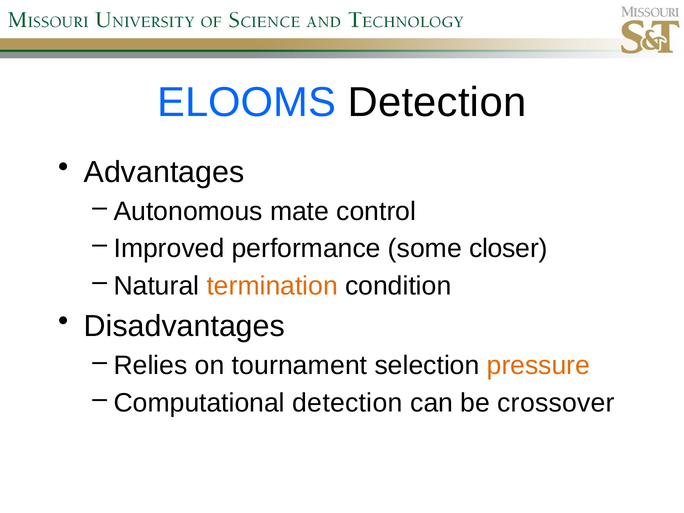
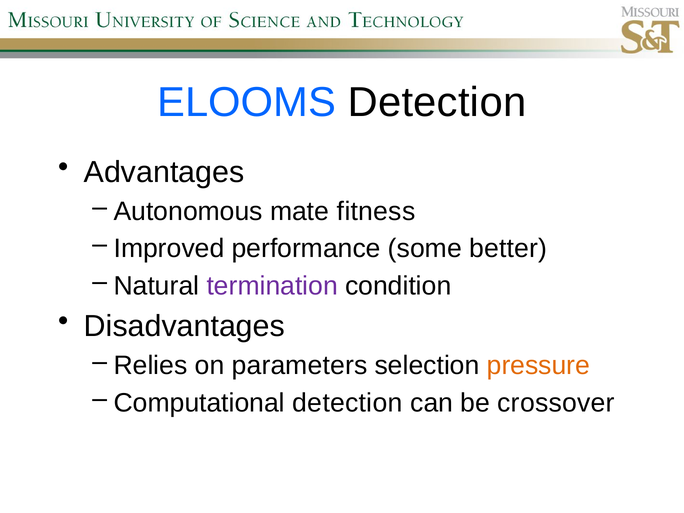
control: control -> fitness
closer: closer -> better
termination colour: orange -> purple
tournament: tournament -> parameters
